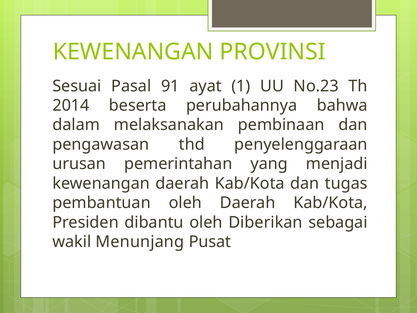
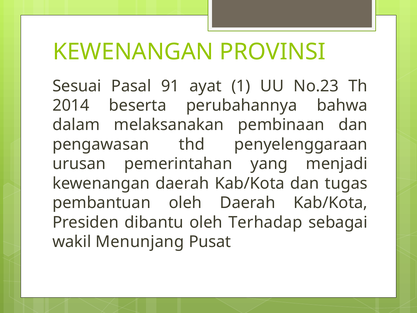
Diberikan: Diberikan -> Terhadap
